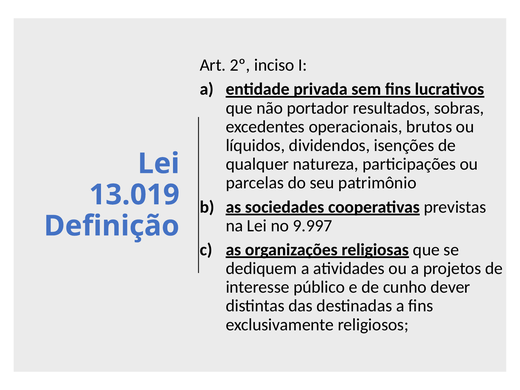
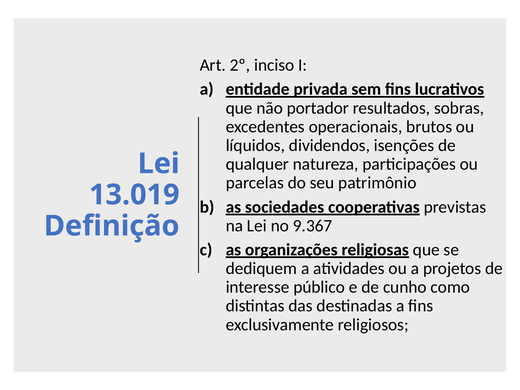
9.997: 9.997 -> 9.367
dever: dever -> como
